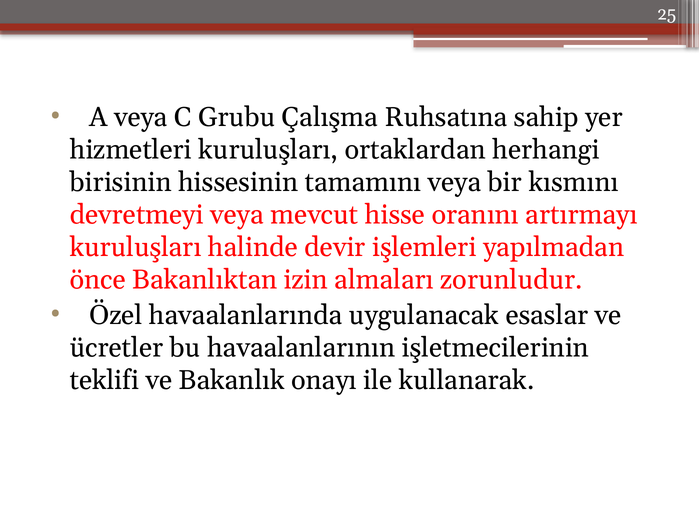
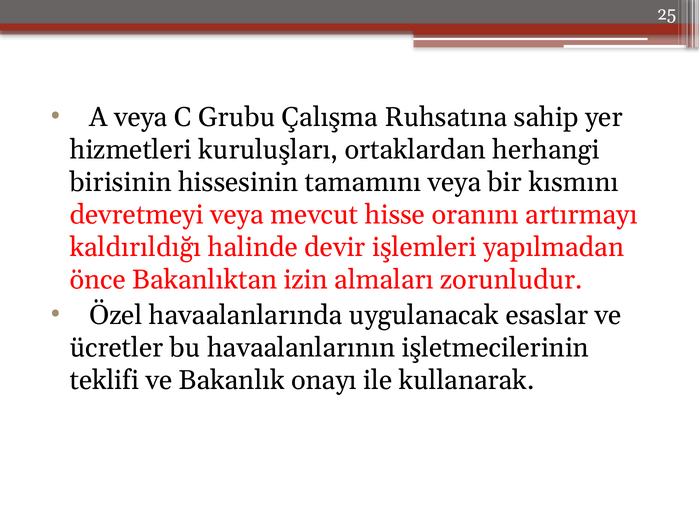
kuruluşları at (136, 247): kuruluşları -> kaldırıldığı
